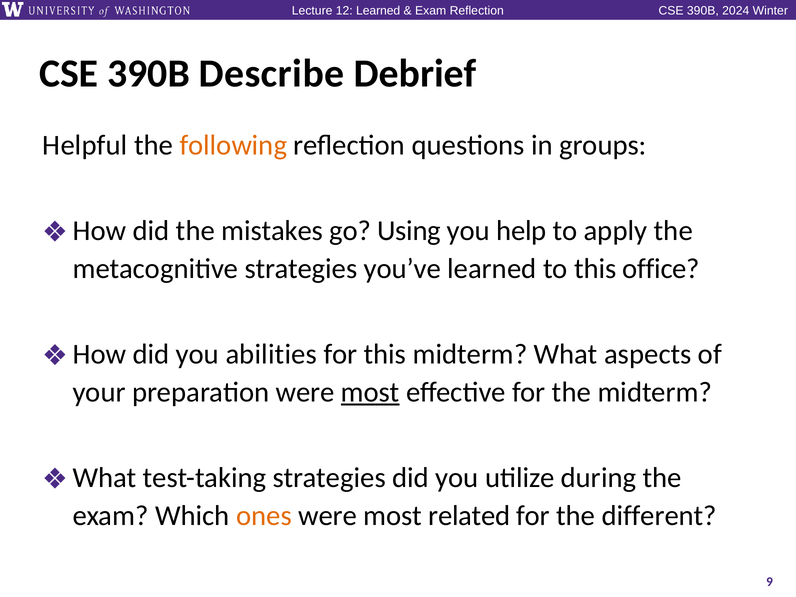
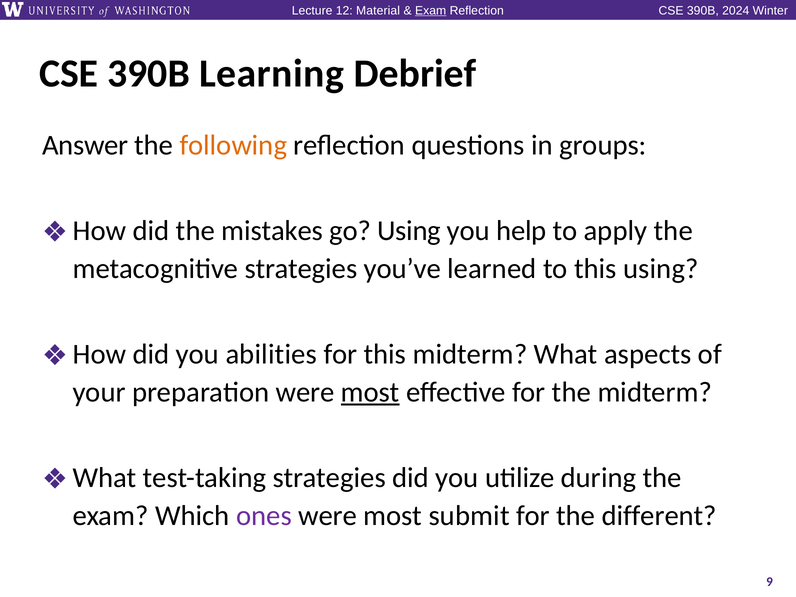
Learned at (378, 11): Learned -> Material
Exam at (431, 11) underline: none -> present
Describe: Describe -> Learning
Helpful: Helpful -> Answer
this office: office -> using
ones colour: orange -> purple
related: related -> submit
